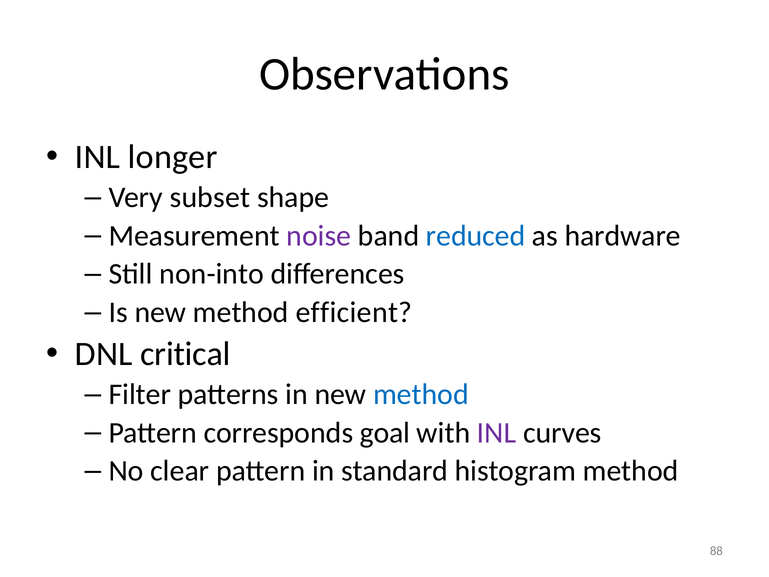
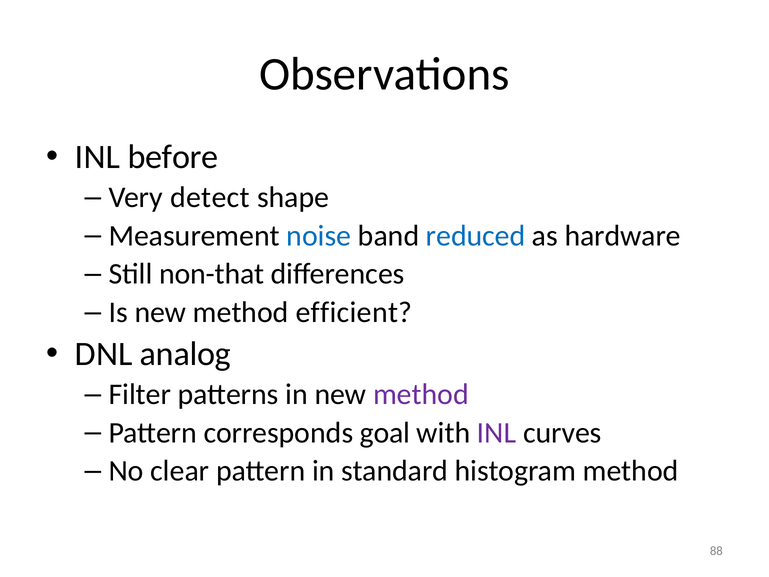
longer: longer -> before
subset: subset -> detect
noise colour: purple -> blue
non-into: non-into -> non-that
critical: critical -> analog
method at (421, 394) colour: blue -> purple
